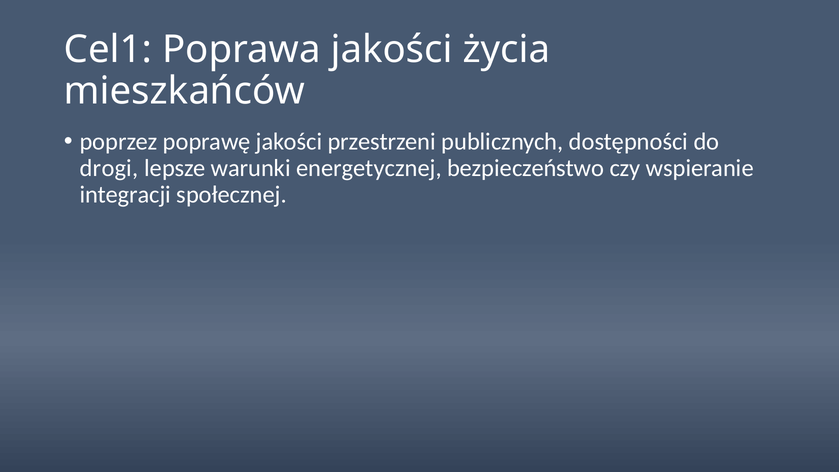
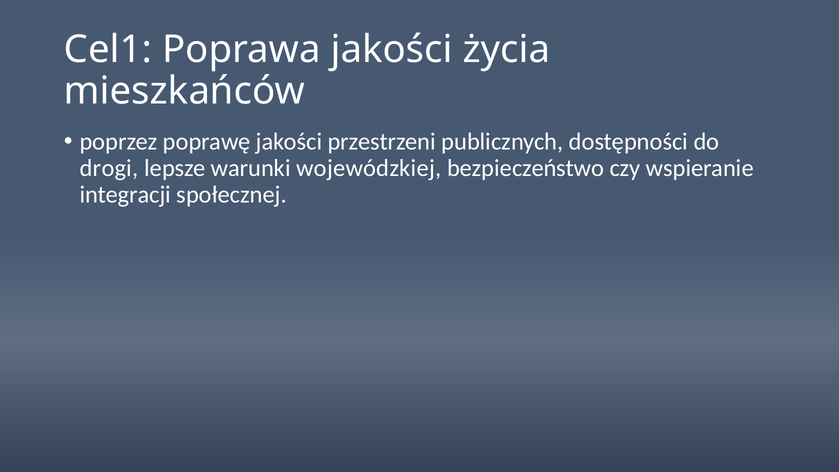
energetycznej: energetycznej -> wojewódzkiej
